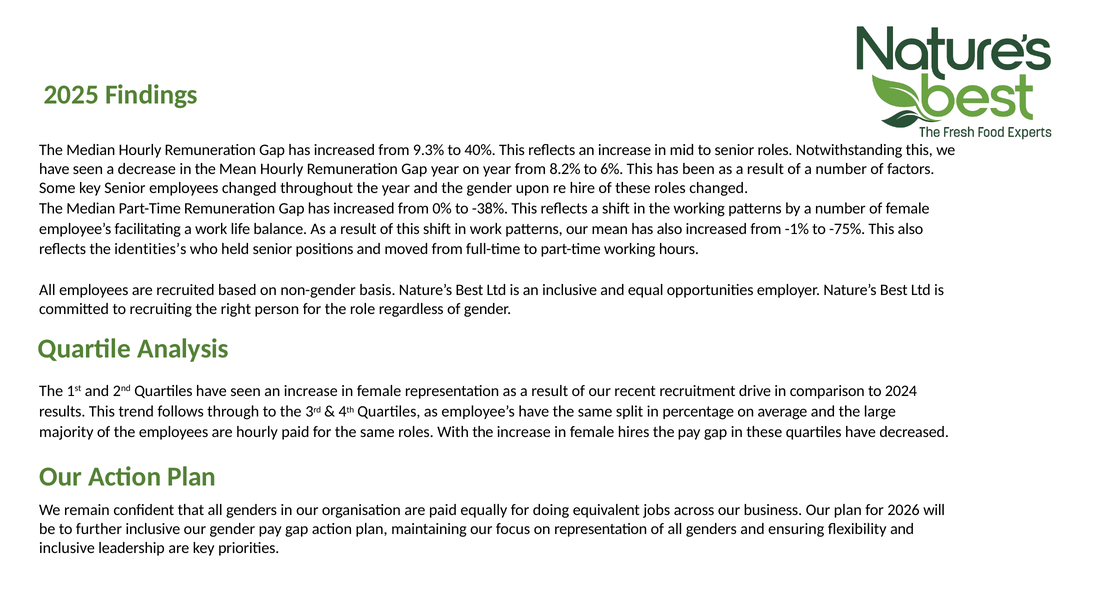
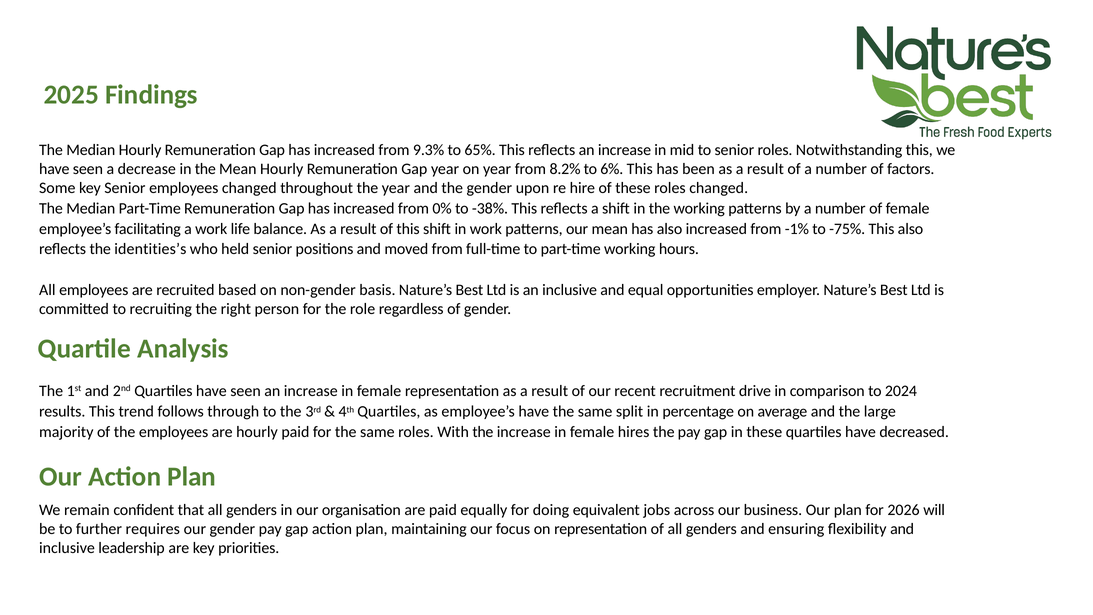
40%: 40% -> 65%
further inclusive: inclusive -> requires
